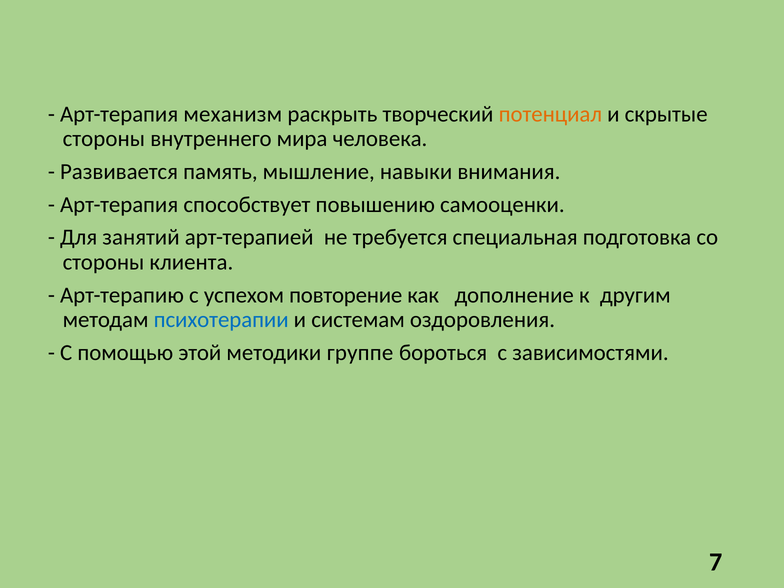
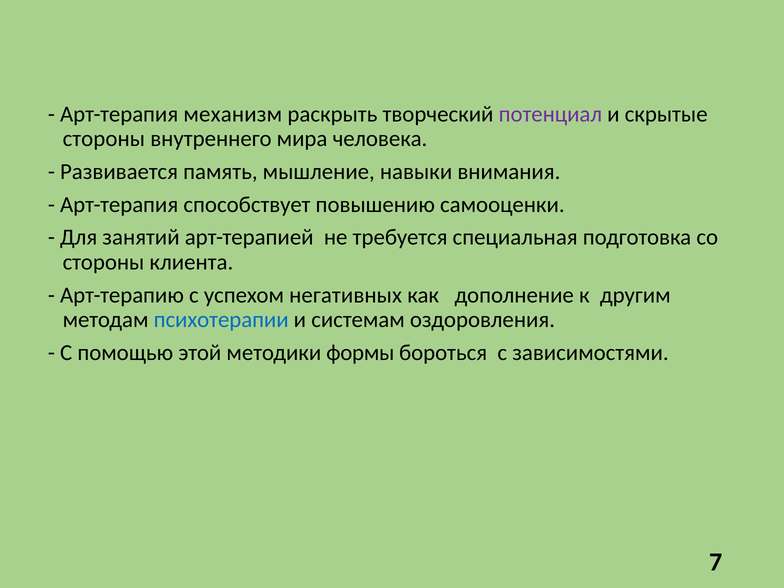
потенциал colour: orange -> purple
повторение: повторение -> негативных
группе: группе -> формы
